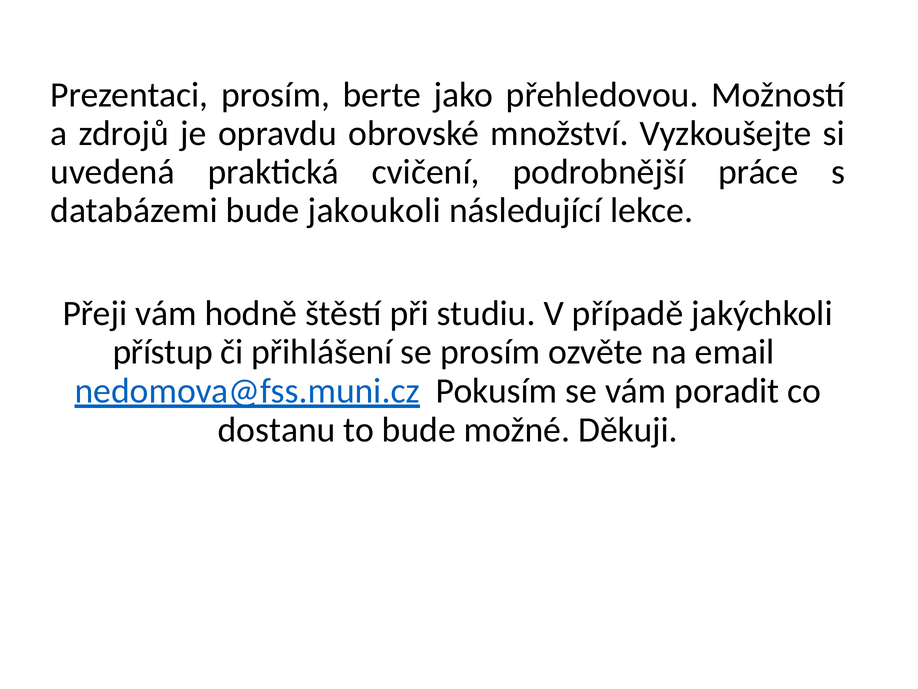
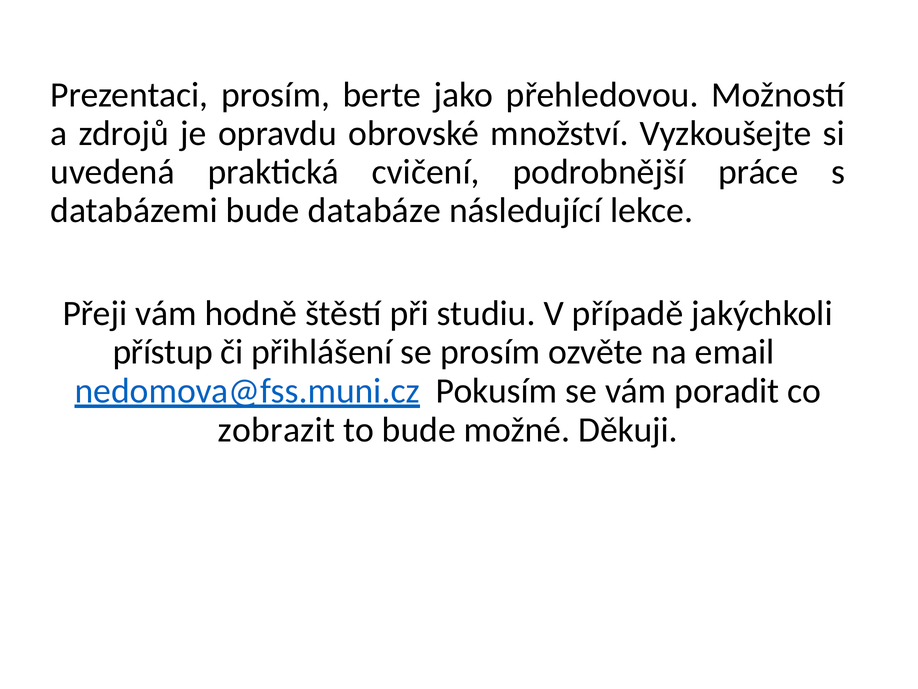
jakoukoli: jakoukoli -> databáze
dostanu: dostanu -> zobrazit
